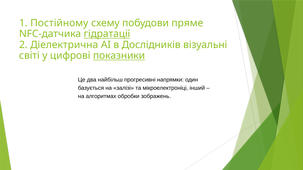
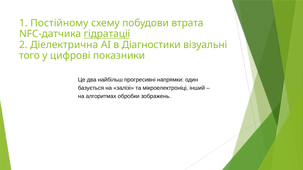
пряме: пряме -> втрата
Дослідників: Дослідників -> Діагностики
світі: світі -> того
показники underline: present -> none
